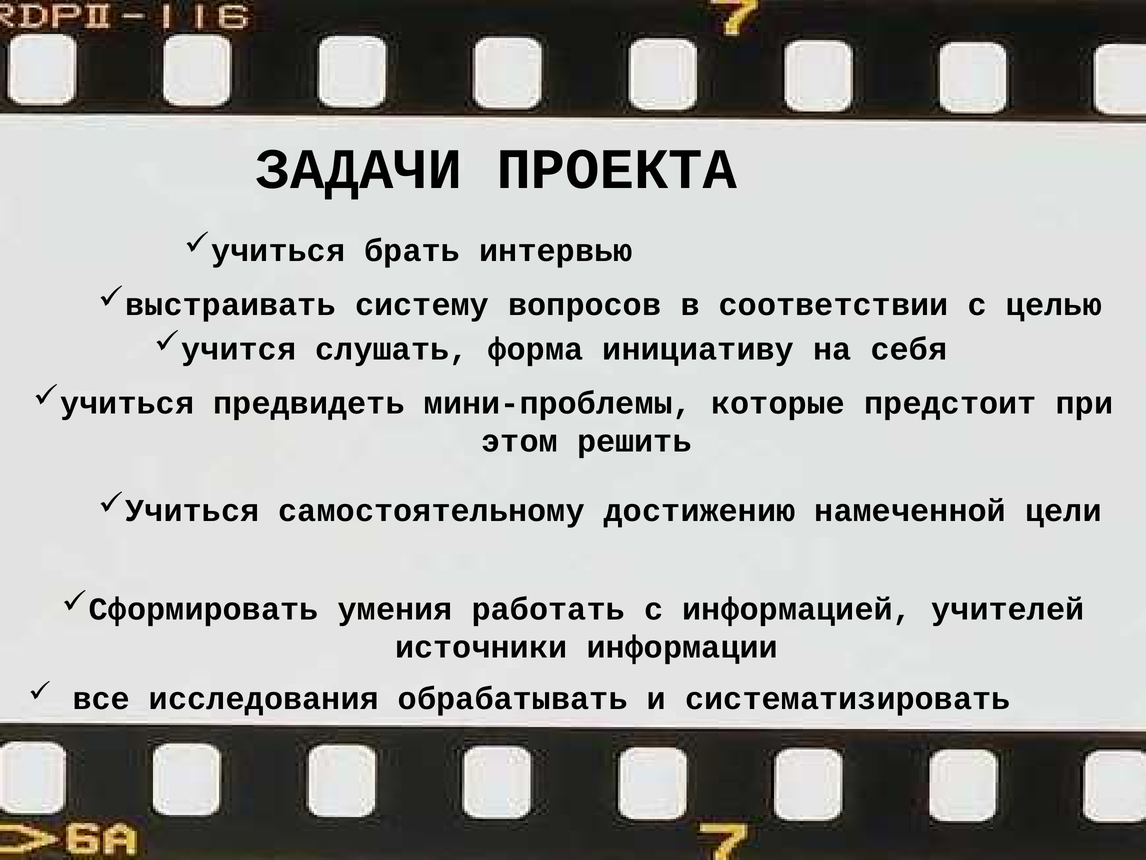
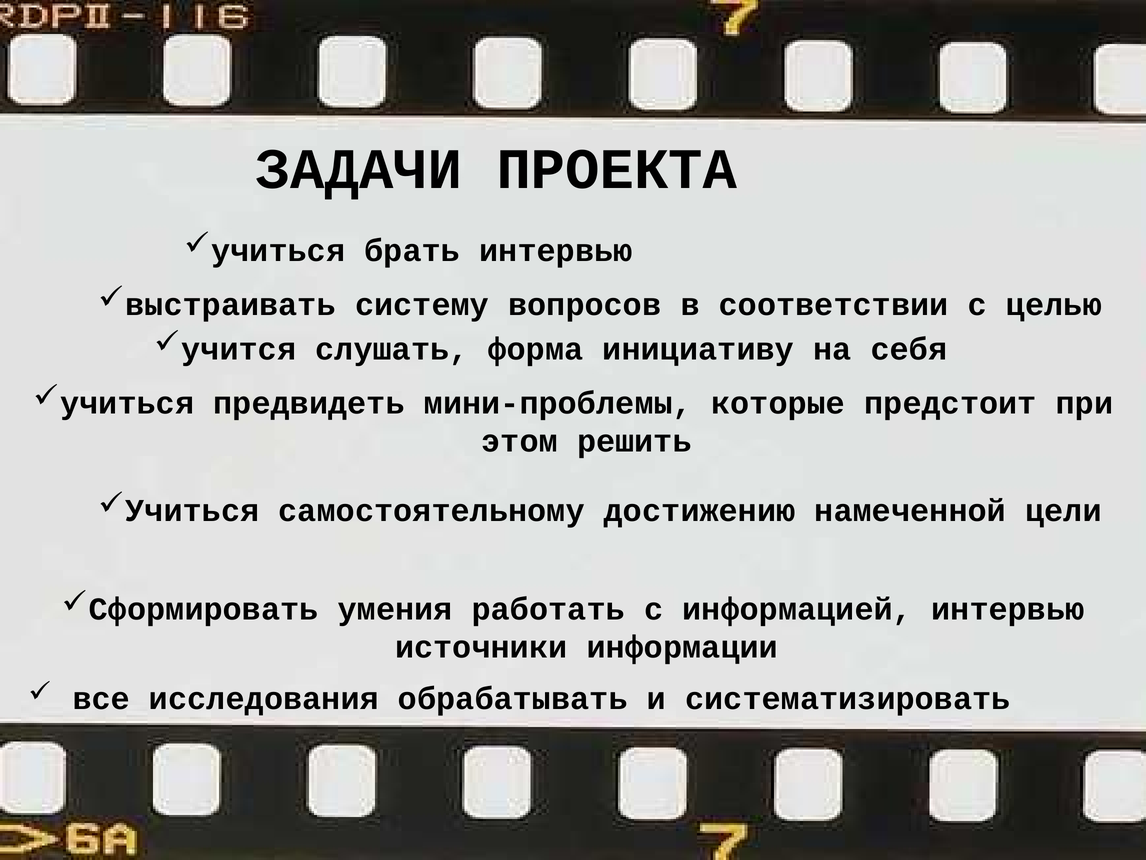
информацией учителей: учителей -> интервью
